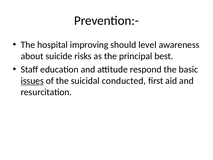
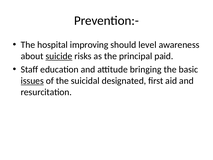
suicide underline: none -> present
best: best -> paid
respond: respond -> bringing
conducted: conducted -> designated
